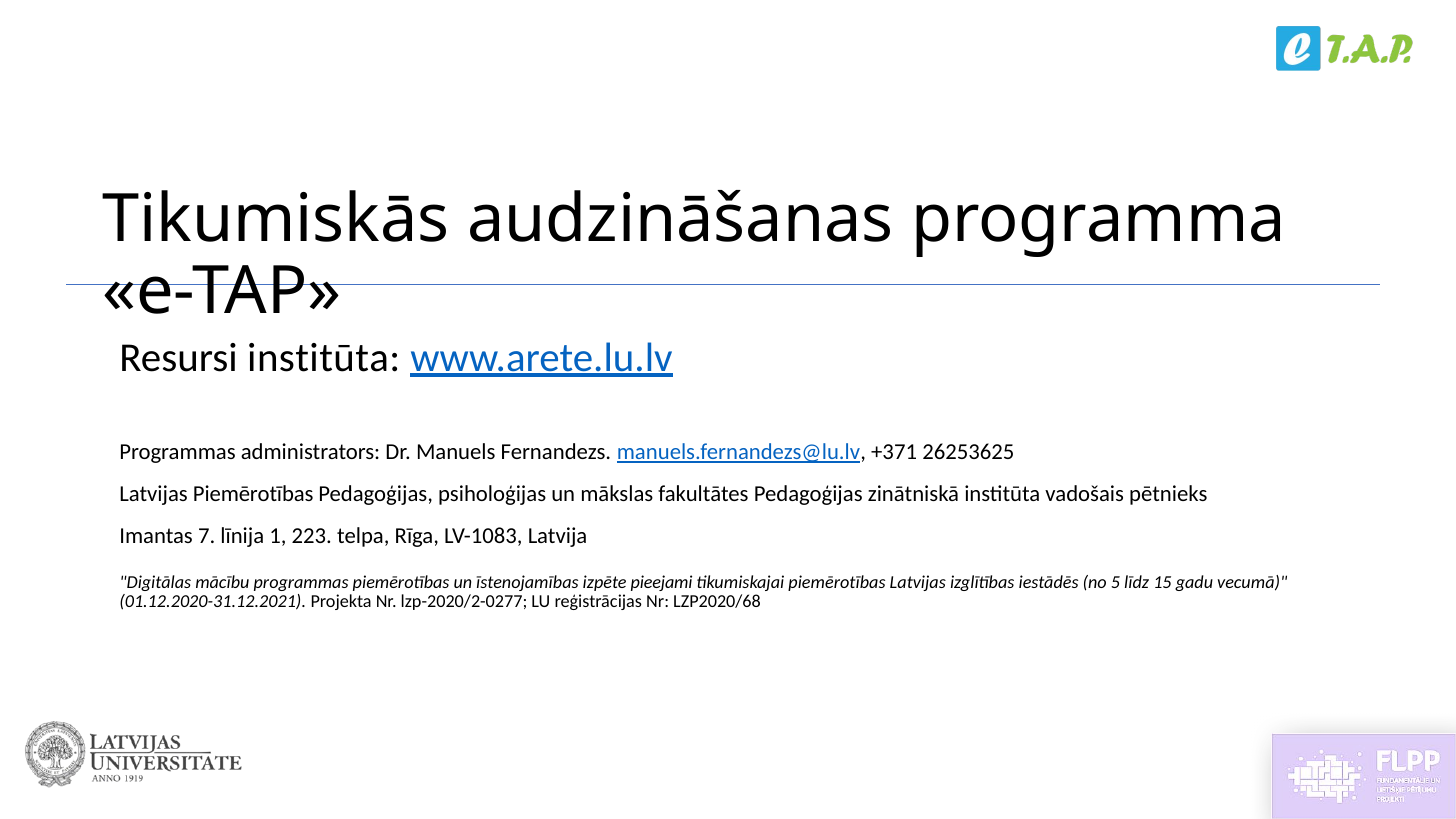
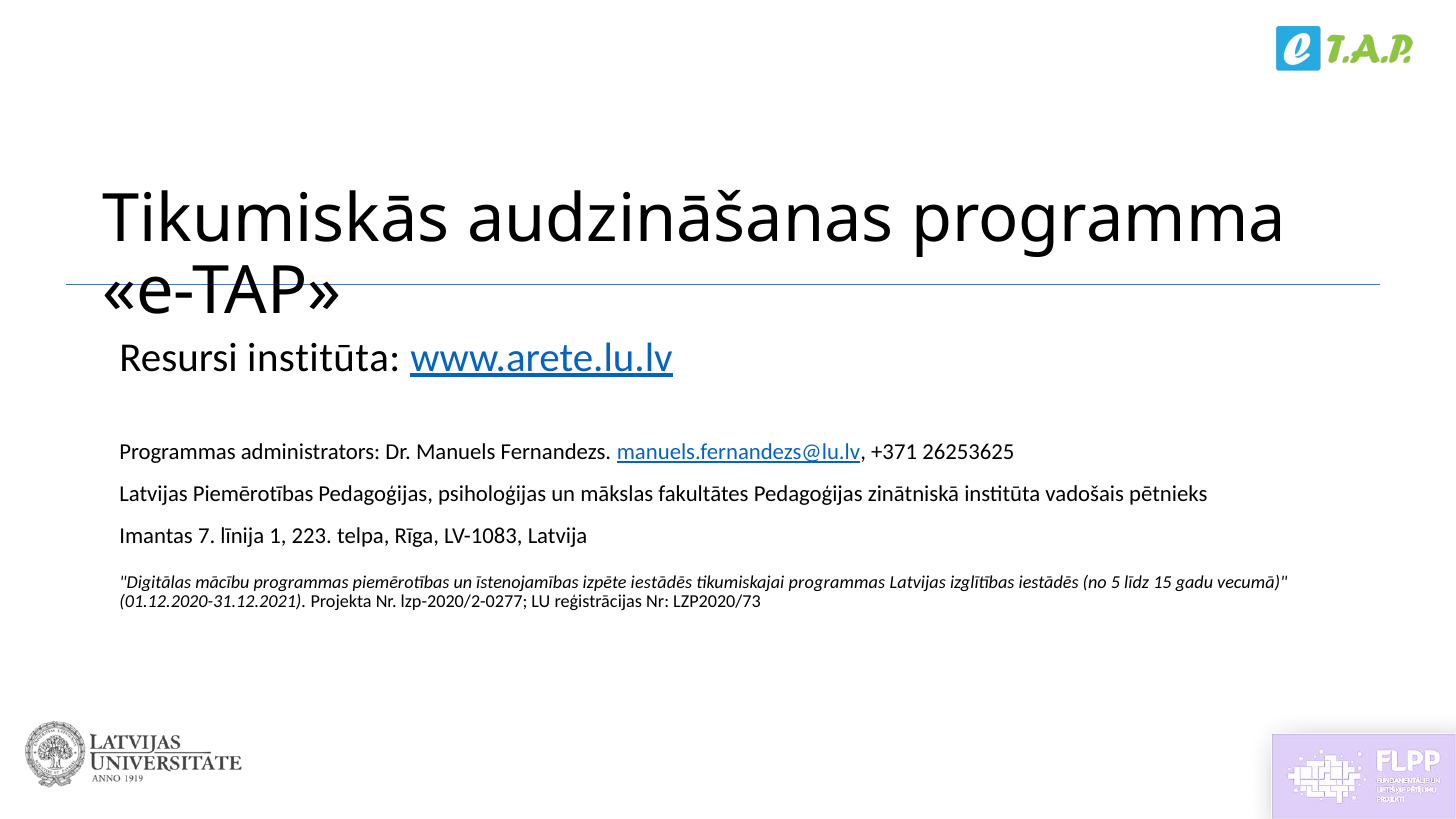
izpēte pieejami: pieejami -> iestādēs
tikumiskajai piemērotības: piemērotības -> programmas
LZP2020/68: LZP2020/68 -> LZP2020/73
